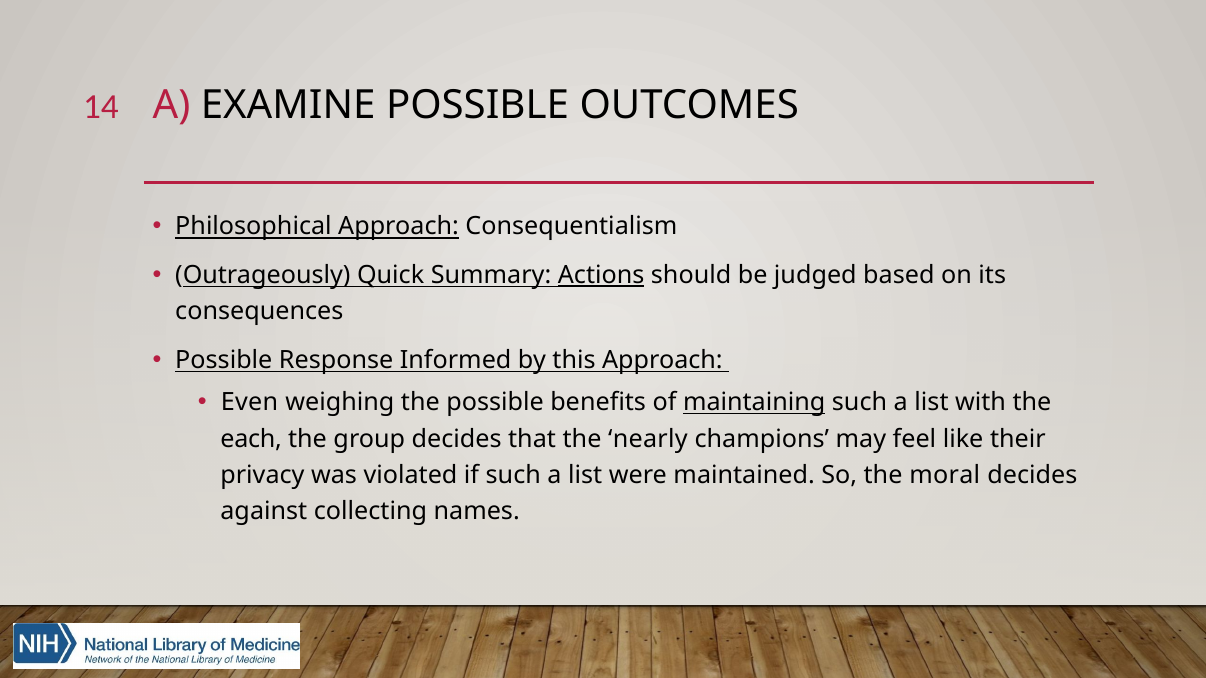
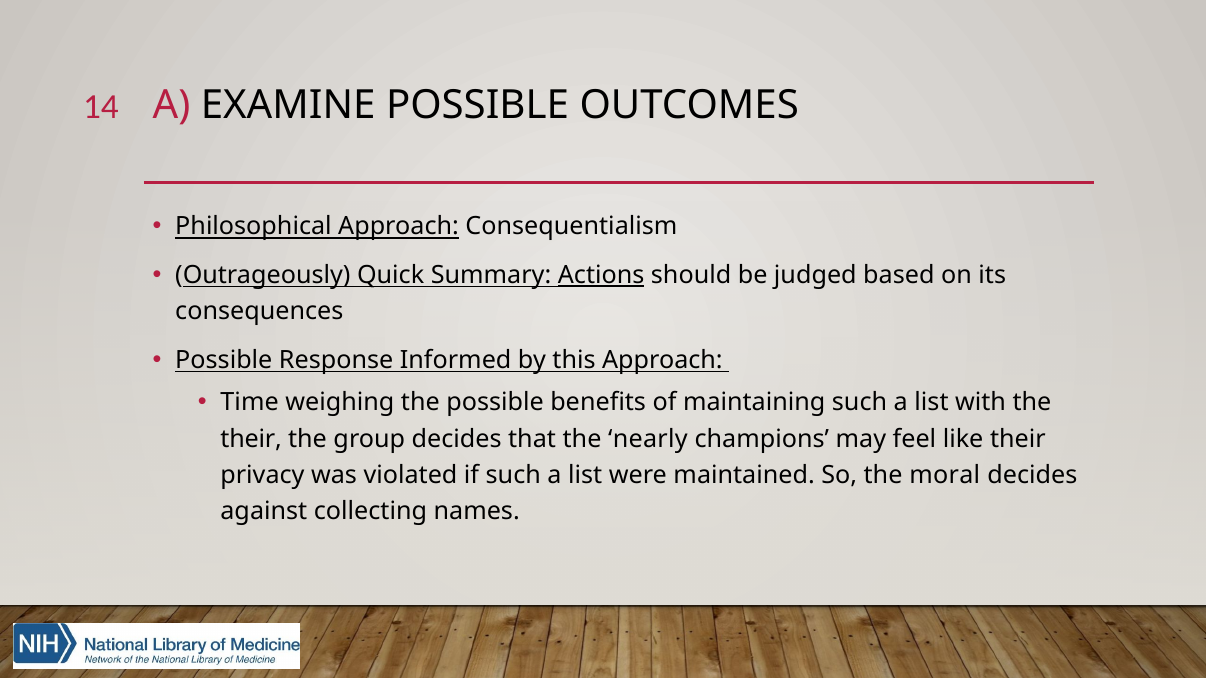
Even: Even -> Time
maintaining underline: present -> none
each at (251, 439): each -> their
